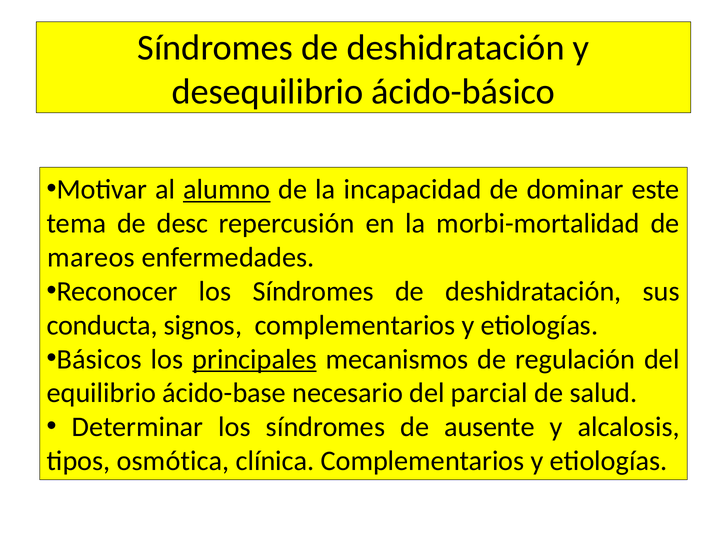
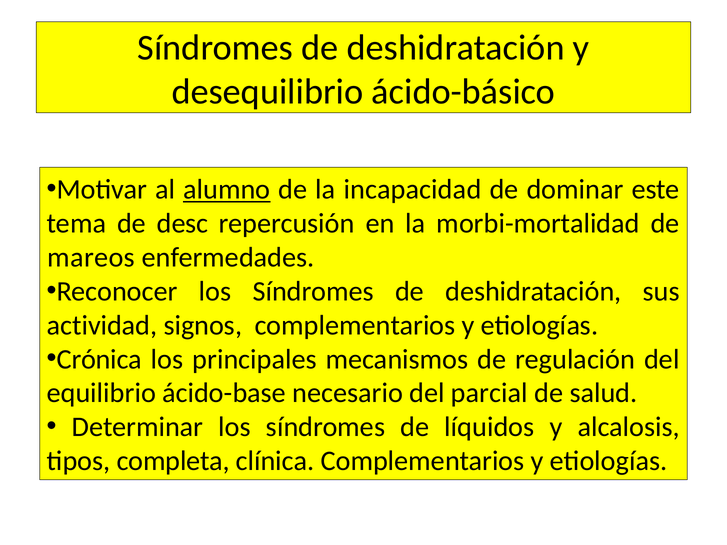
conducta: conducta -> actividad
Básicos: Básicos -> Crónica
principales underline: present -> none
ausente: ausente -> líquidos
osmótica: osmótica -> completa
